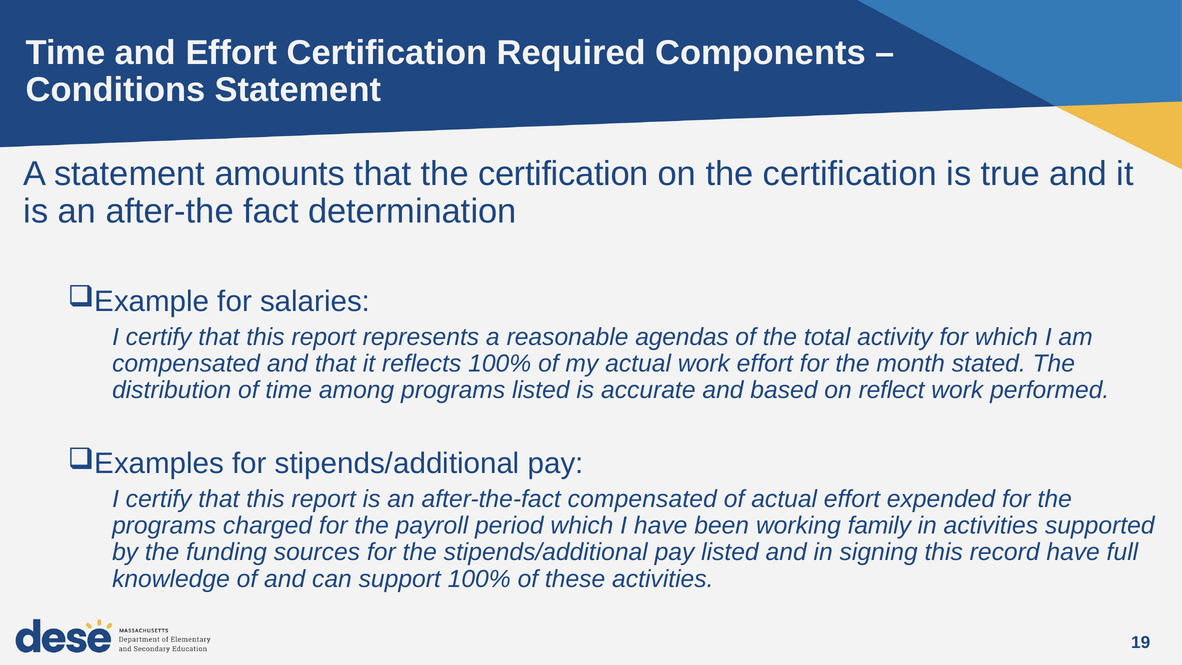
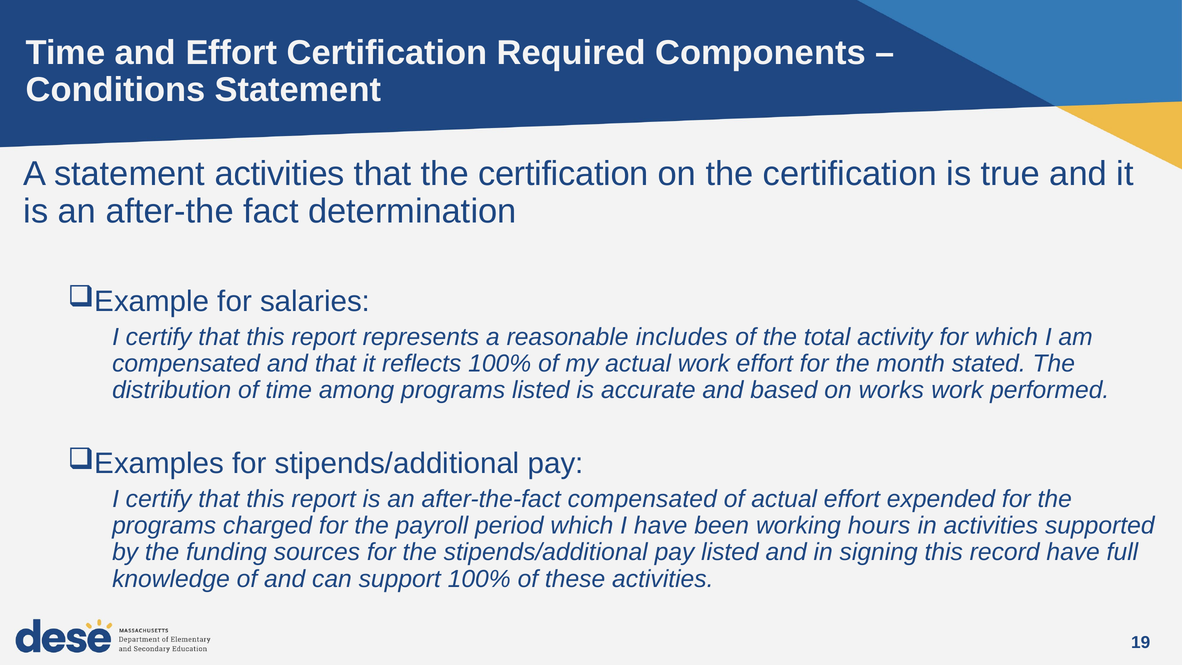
statement amounts: amounts -> activities
agendas: agendas -> includes
reflect: reflect -> works
family: family -> hours
